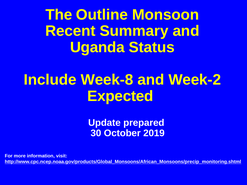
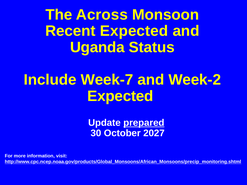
Outline: Outline -> Across
Recent Summary: Summary -> Expected
Week-8: Week-8 -> Week-7
prepared underline: none -> present
2019: 2019 -> 2027
